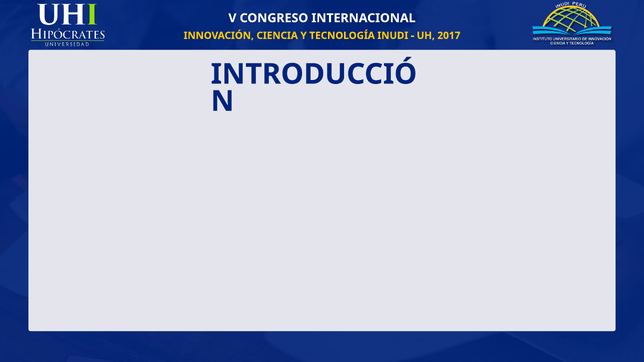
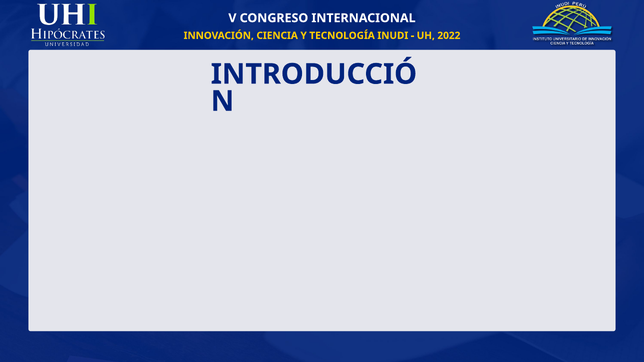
2017: 2017 -> 2022
